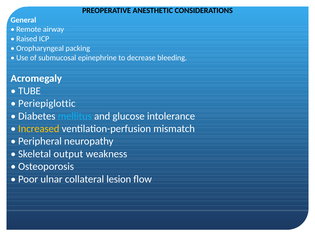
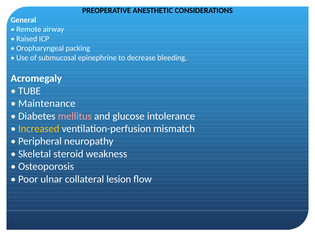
Periepiglottic: Periepiglottic -> Maintenance
mellitus colour: light blue -> pink
output: output -> steroid
